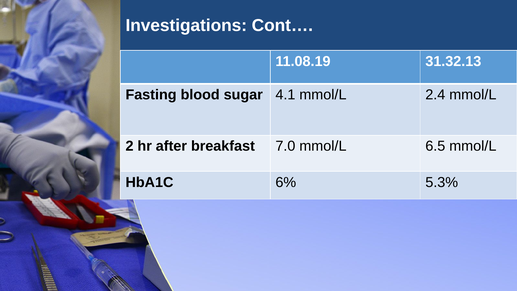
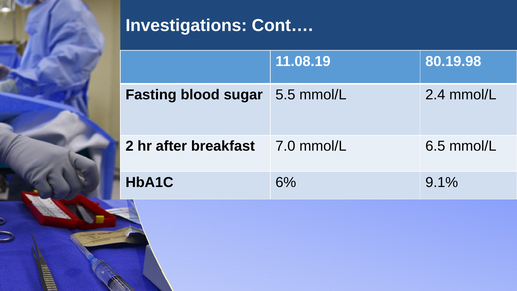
31.32.13: 31.32.13 -> 80.19.98
4.1: 4.1 -> 5.5
5.3%: 5.3% -> 9.1%
